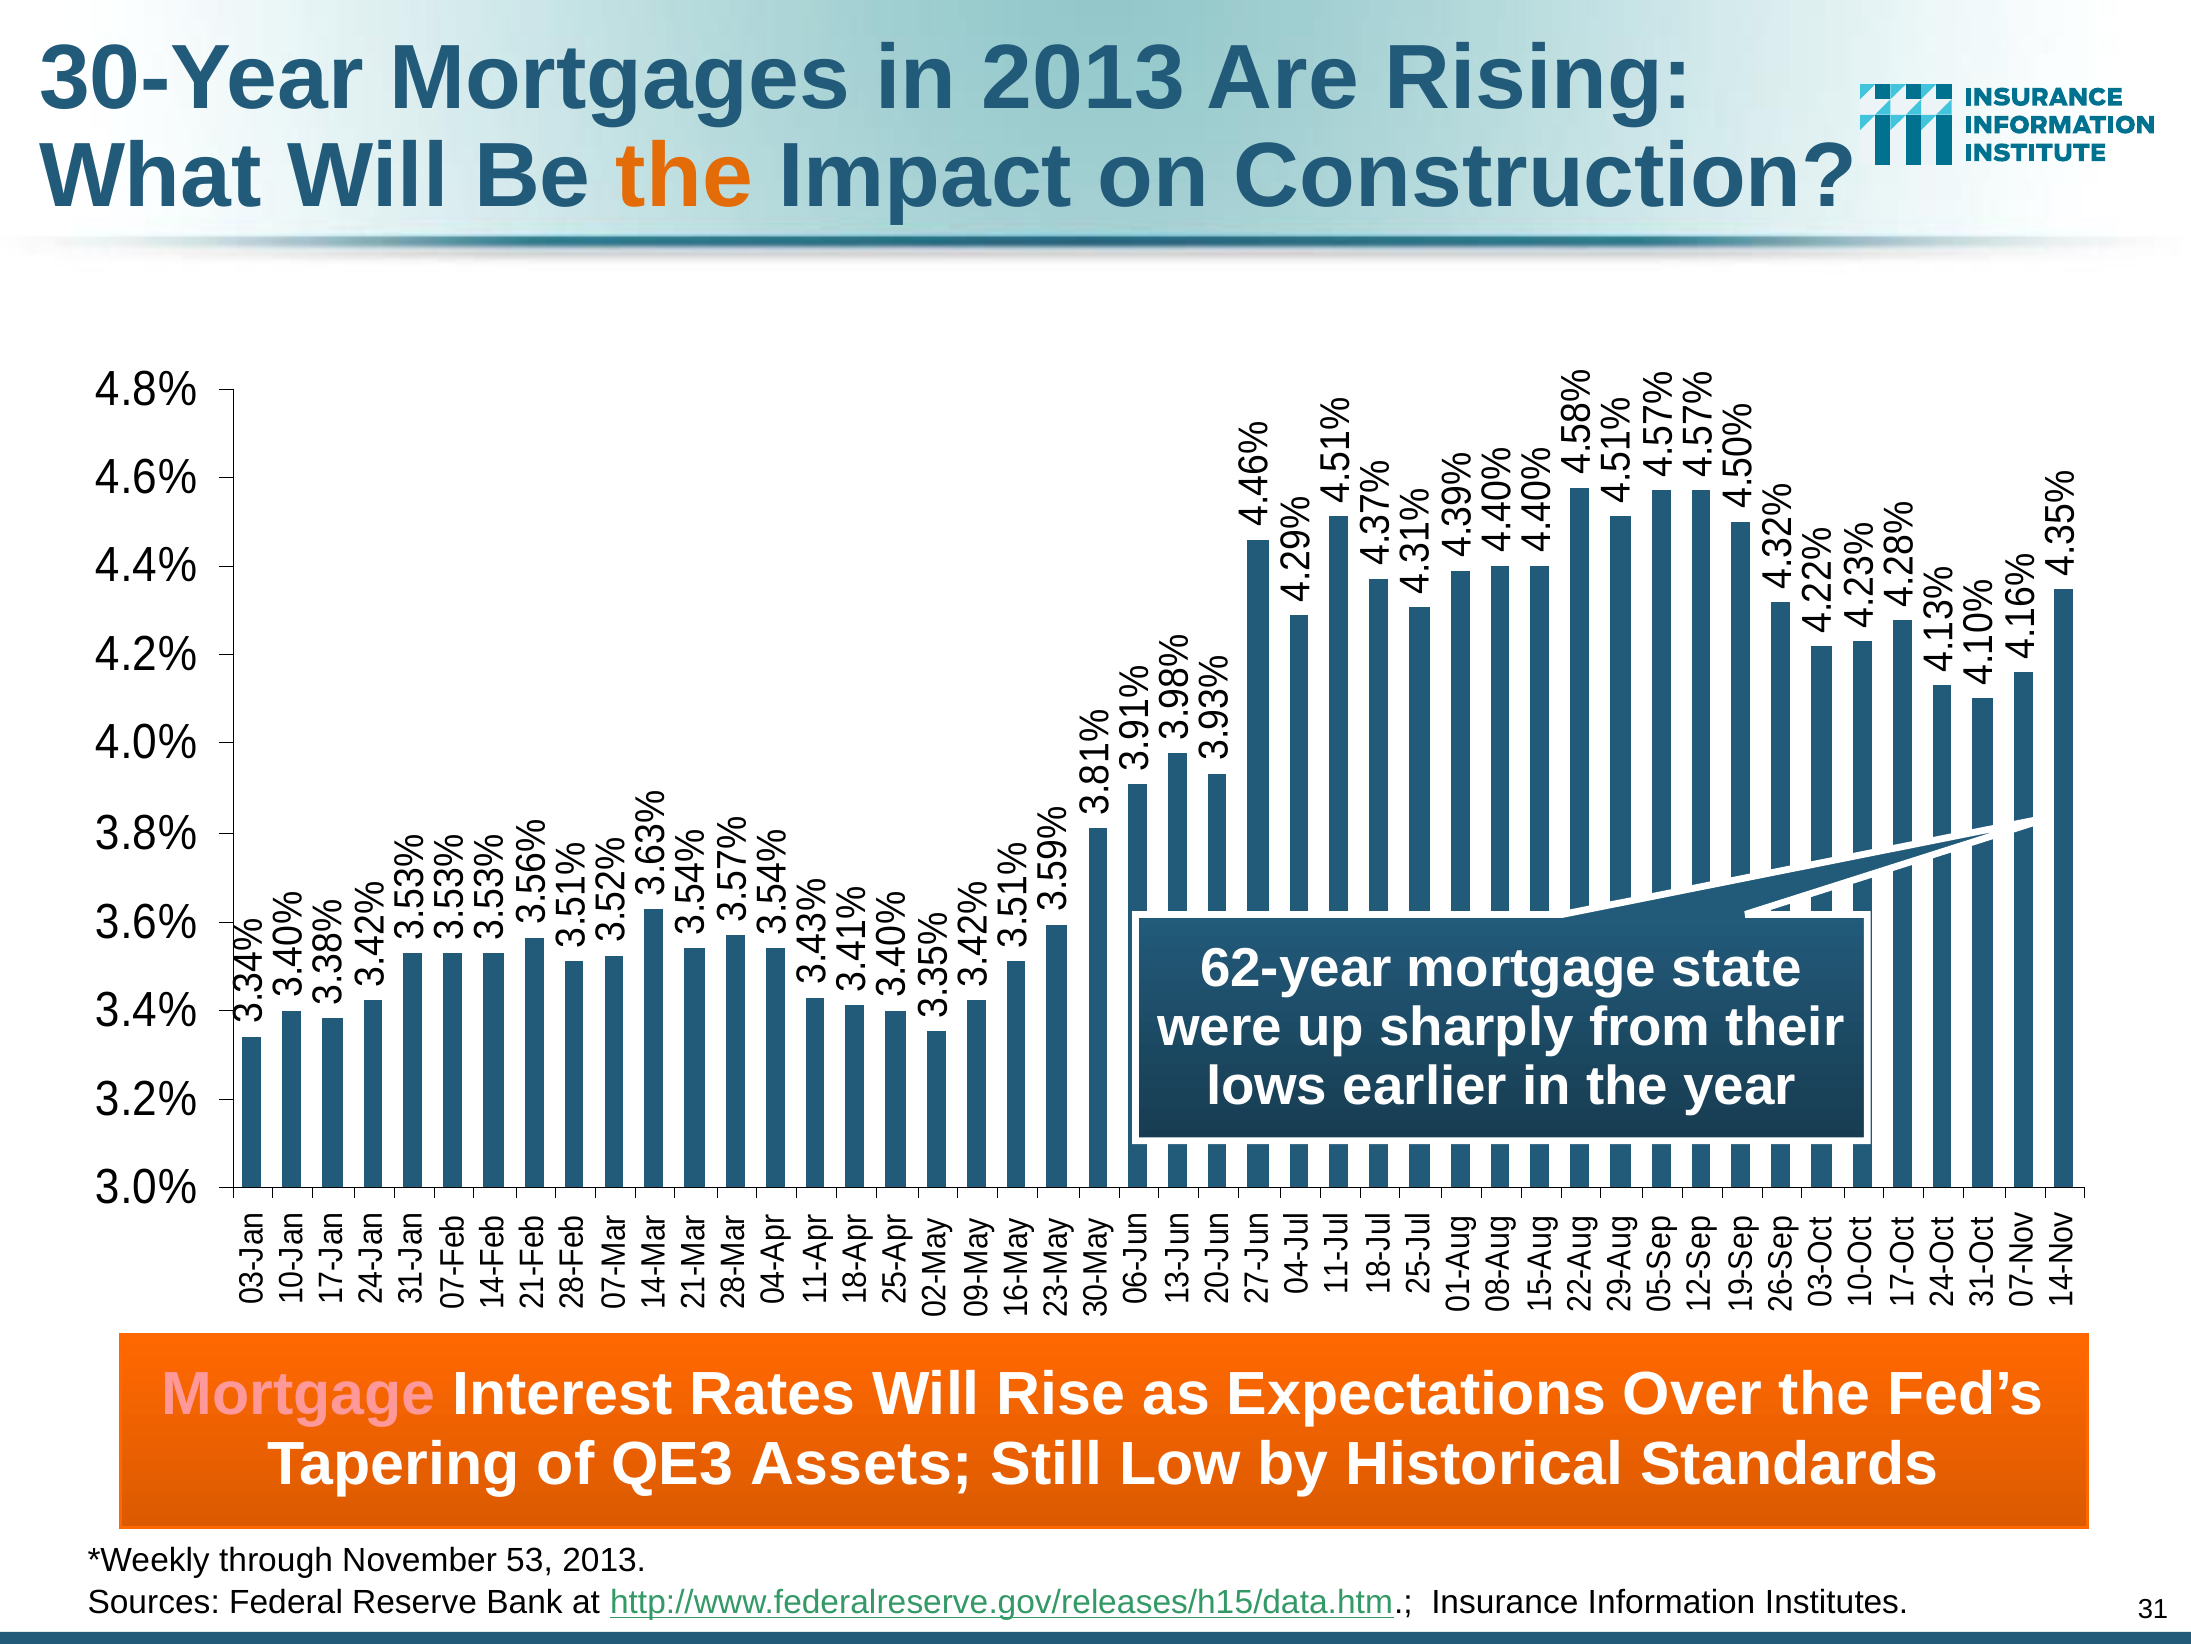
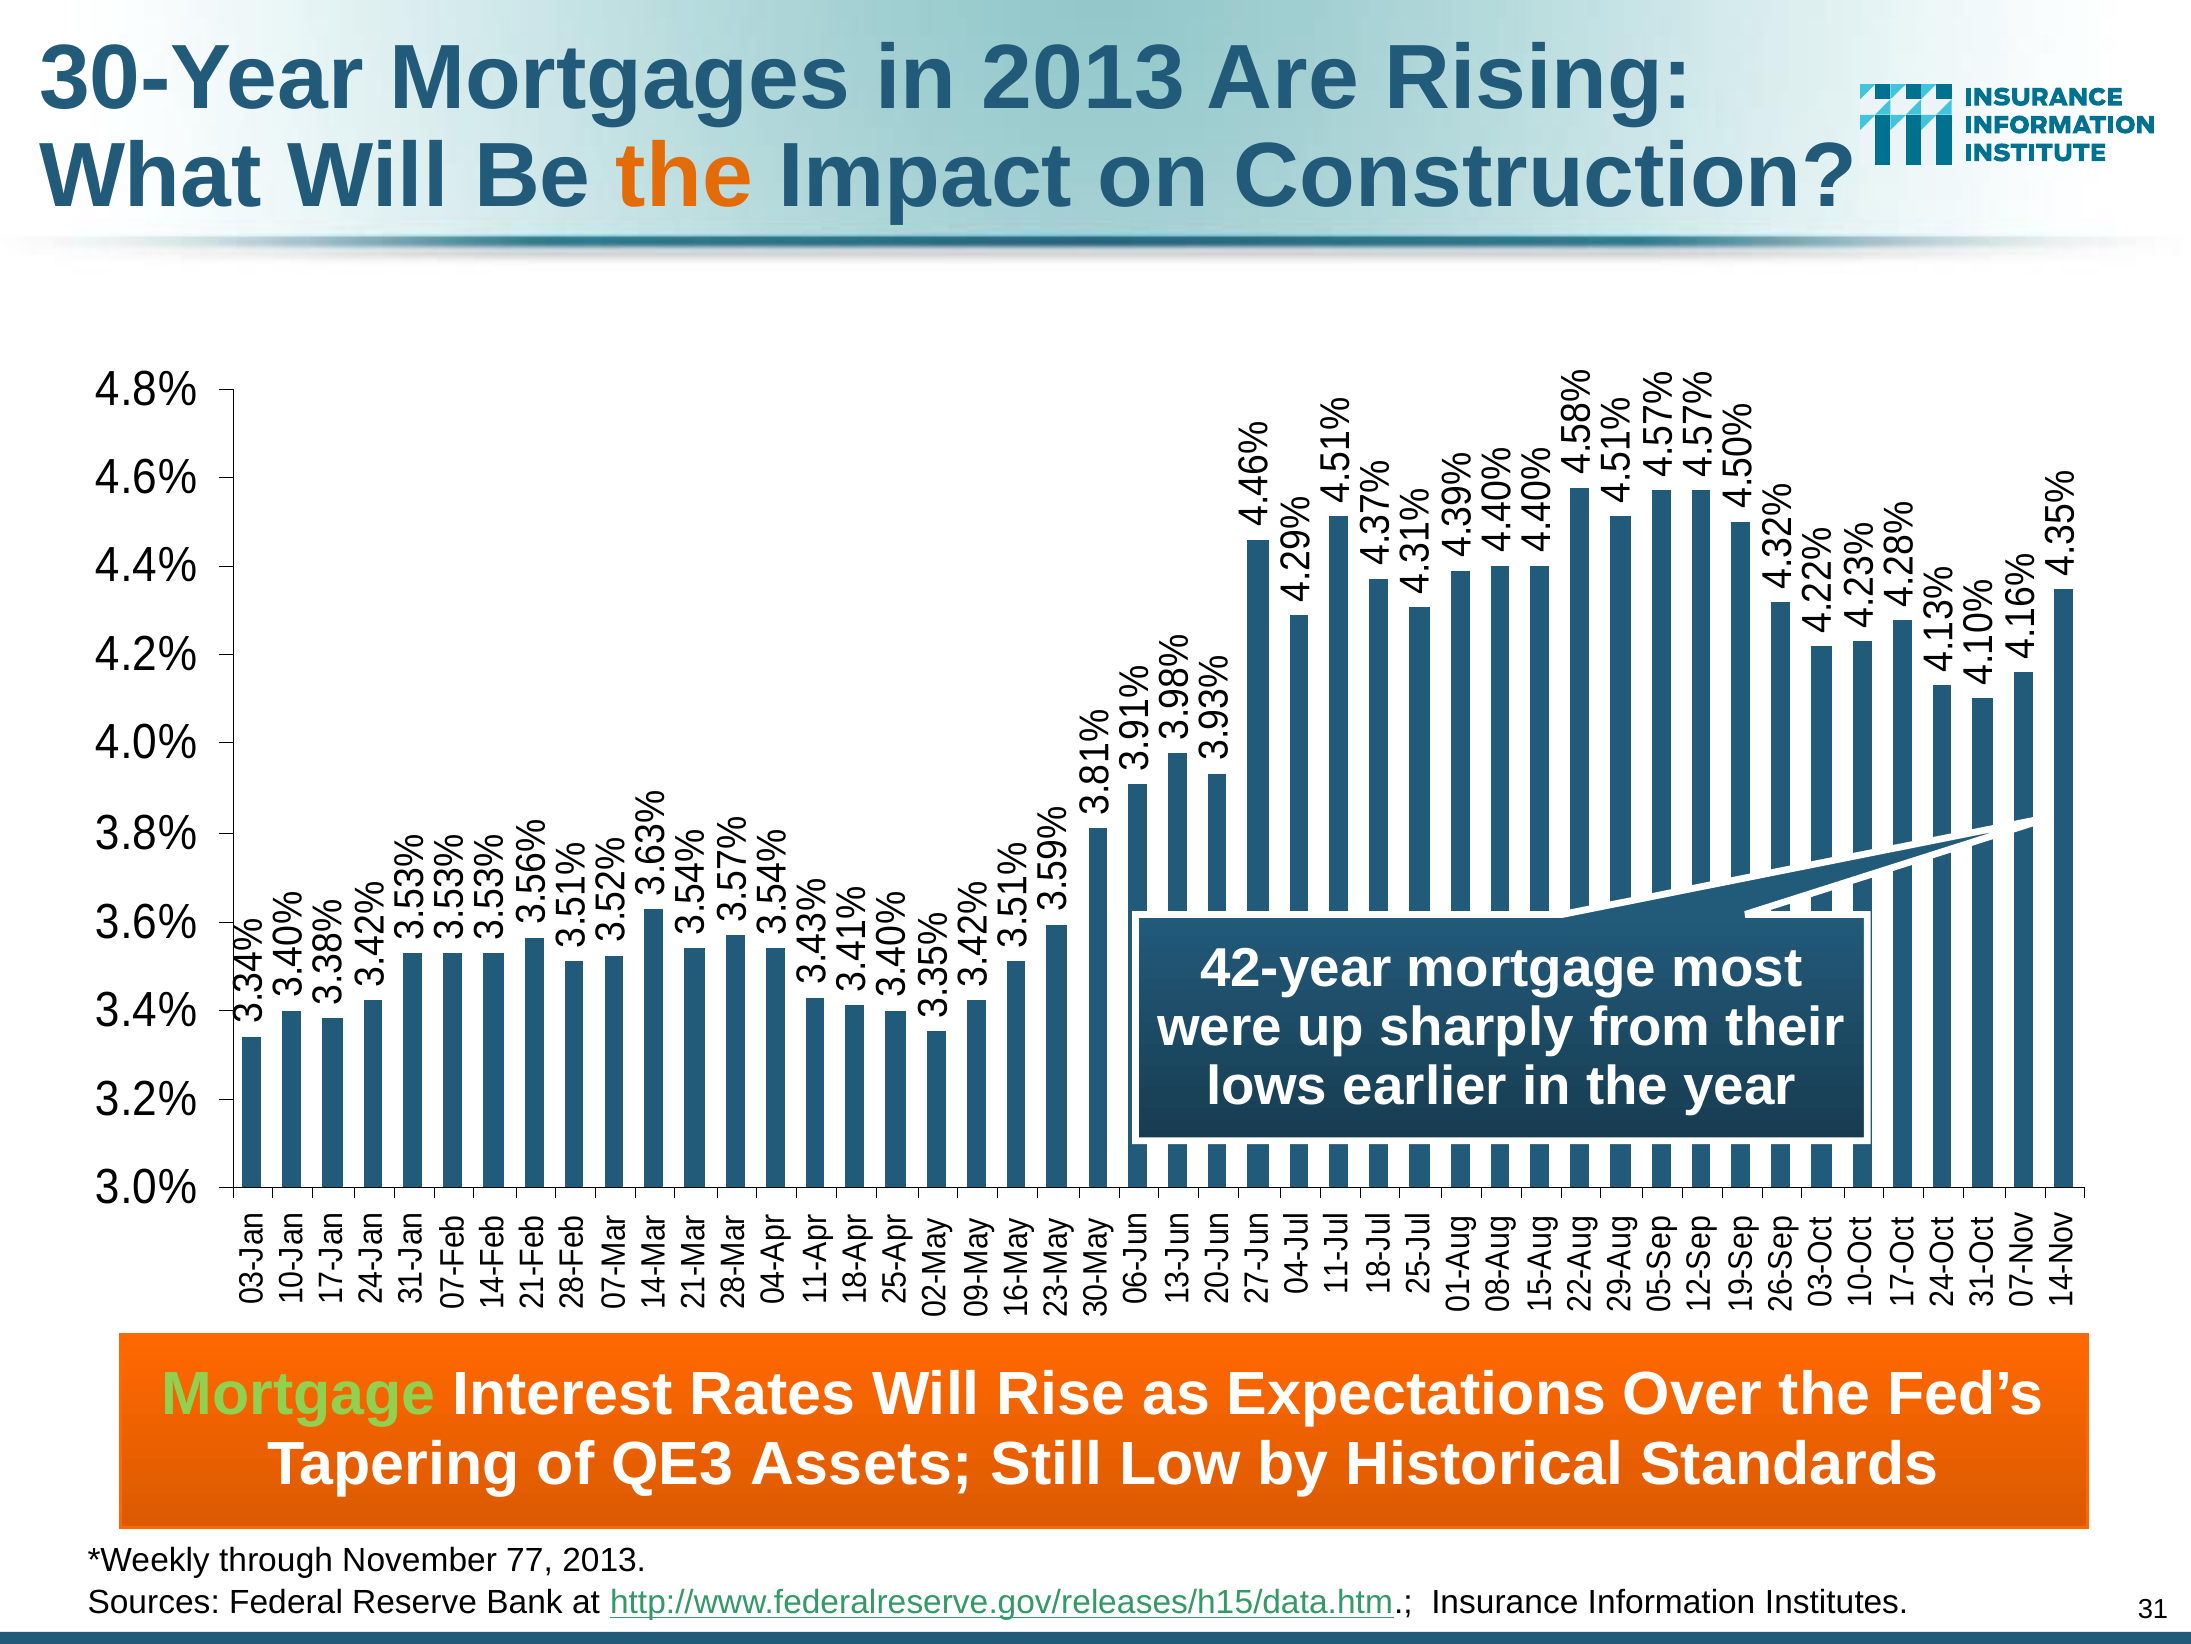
62-year: 62-year -> 42-year
state: state -> most
Mortgage at (298, 1394) colour: pink -> light green
53: 53 -> 77
